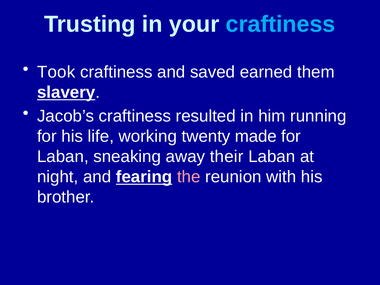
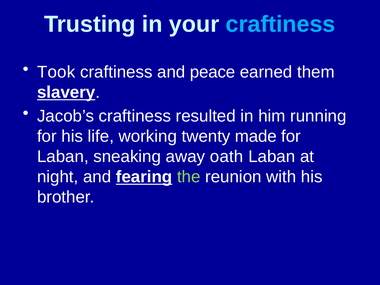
saved: saved -> peace
their: their -> oath
the colour: pink -> light green
